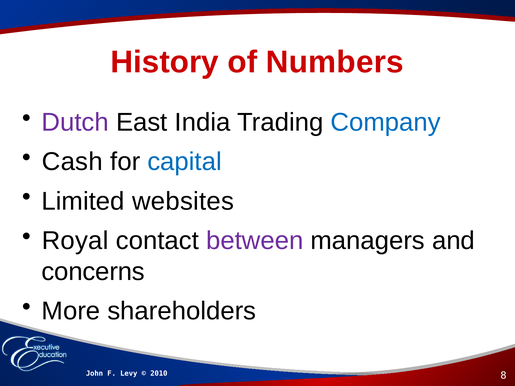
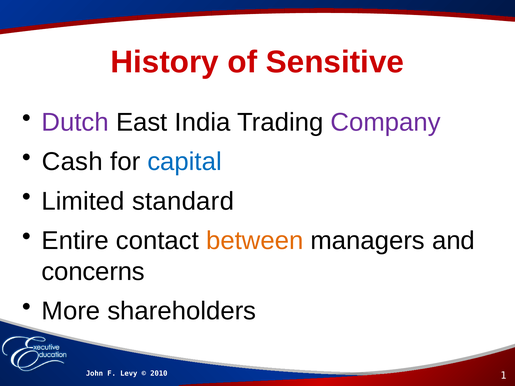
Numbers: Numbers -> Sensitive
Company colour: blue -> purple
websites: websites -> standard
Royal: Royal -> Entire
between colour: purple -> orange
8: 8 -> 1
